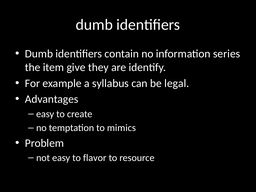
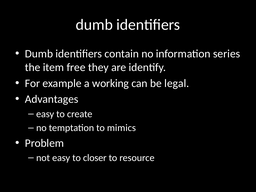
give: give -> free
syllabus: syllabus -> working
flavor: flavor -> closer
